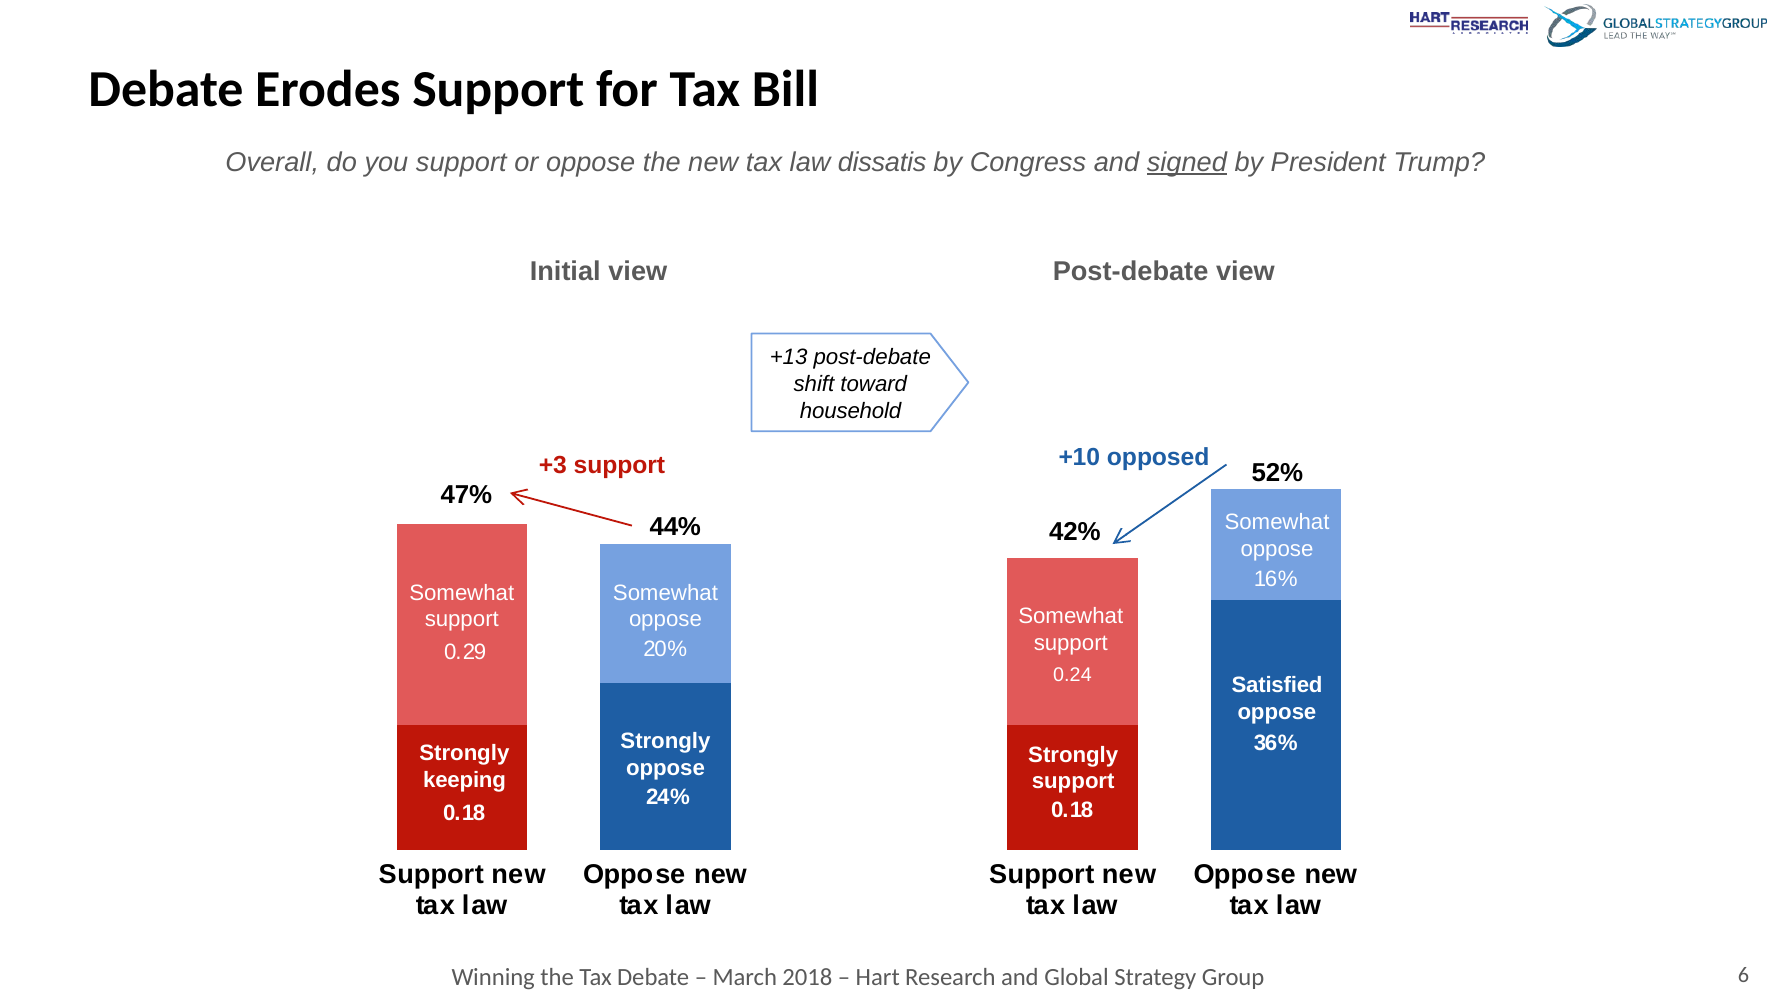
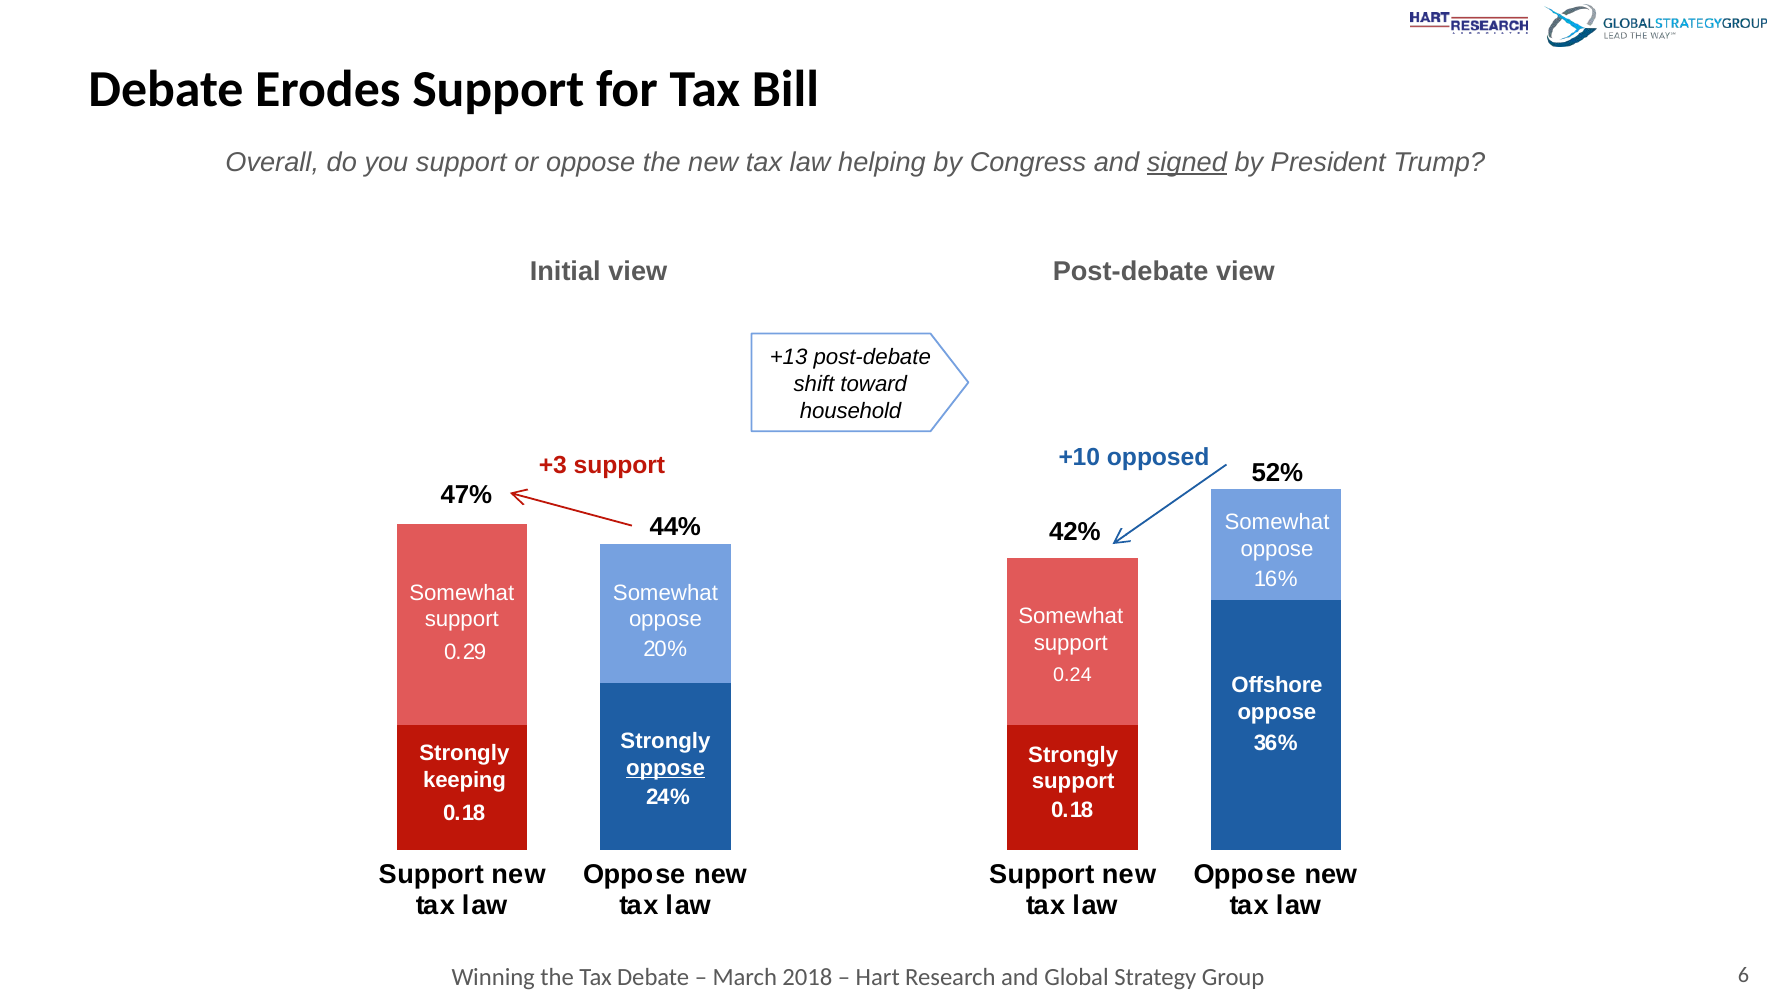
dissatis: dissatis -> helping
Satisfied: Satisfied -> Offshore
oppose at (665, 768) underline: none -> present
